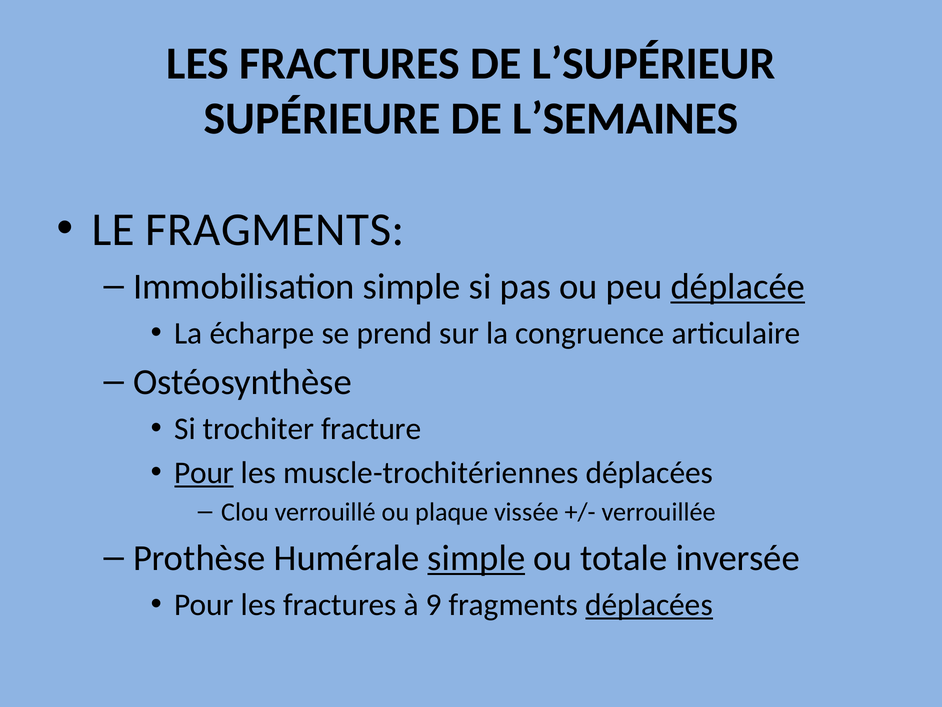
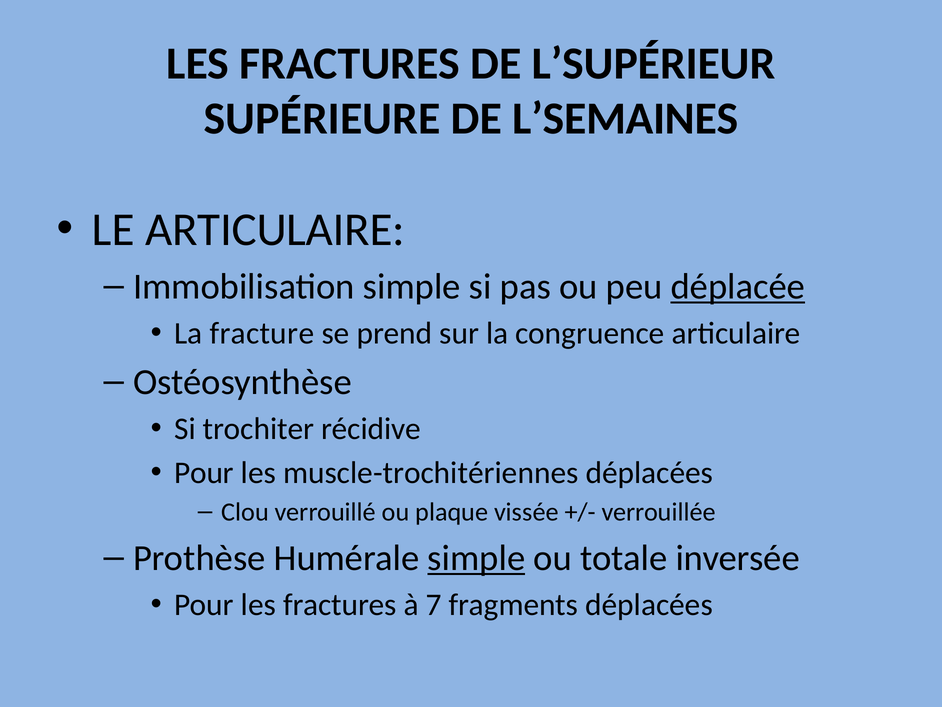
LE FRAGMENTS: FRAGMENTS -> ARTICULAIRE
écharpe: écharpe -> fracture
fracture: fracture -> récidive
Pour at (204, 473) underline: present -> none
9: 9 -> 7
déplacées at (649, 604) underline: present -> none
